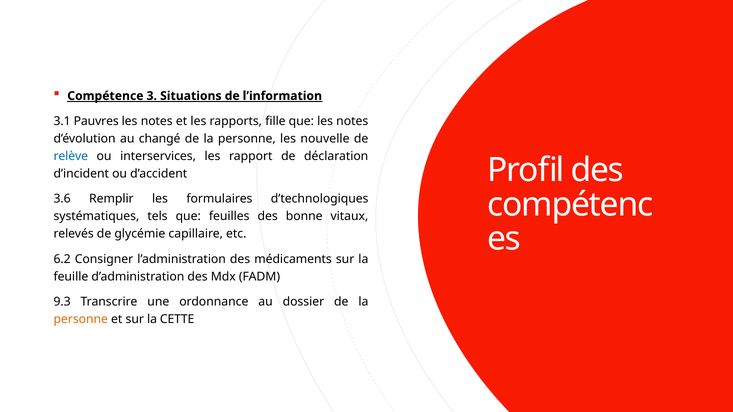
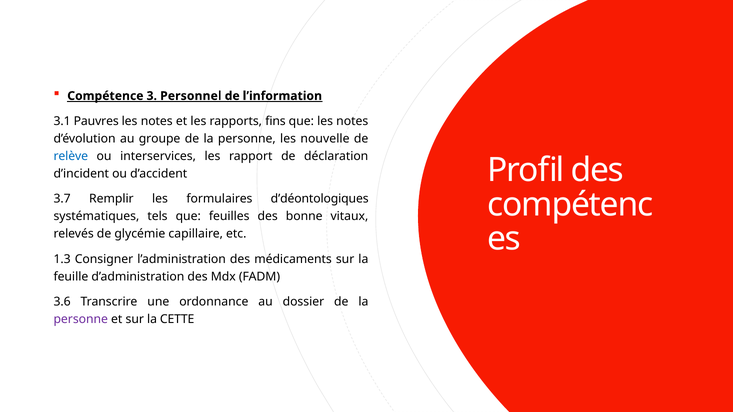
Situations: Situations -> Personnel
fille: fille -> fins
changé: changé -> groupe
3.6: 3.6 -> 3.7
d’technologiques: d’technologiques -> d’déontologiques
6.2: 6.2 -> 1.3
9.3: 9.3 -> 3.6
personne at (81, 320) colour: orange -> purple
